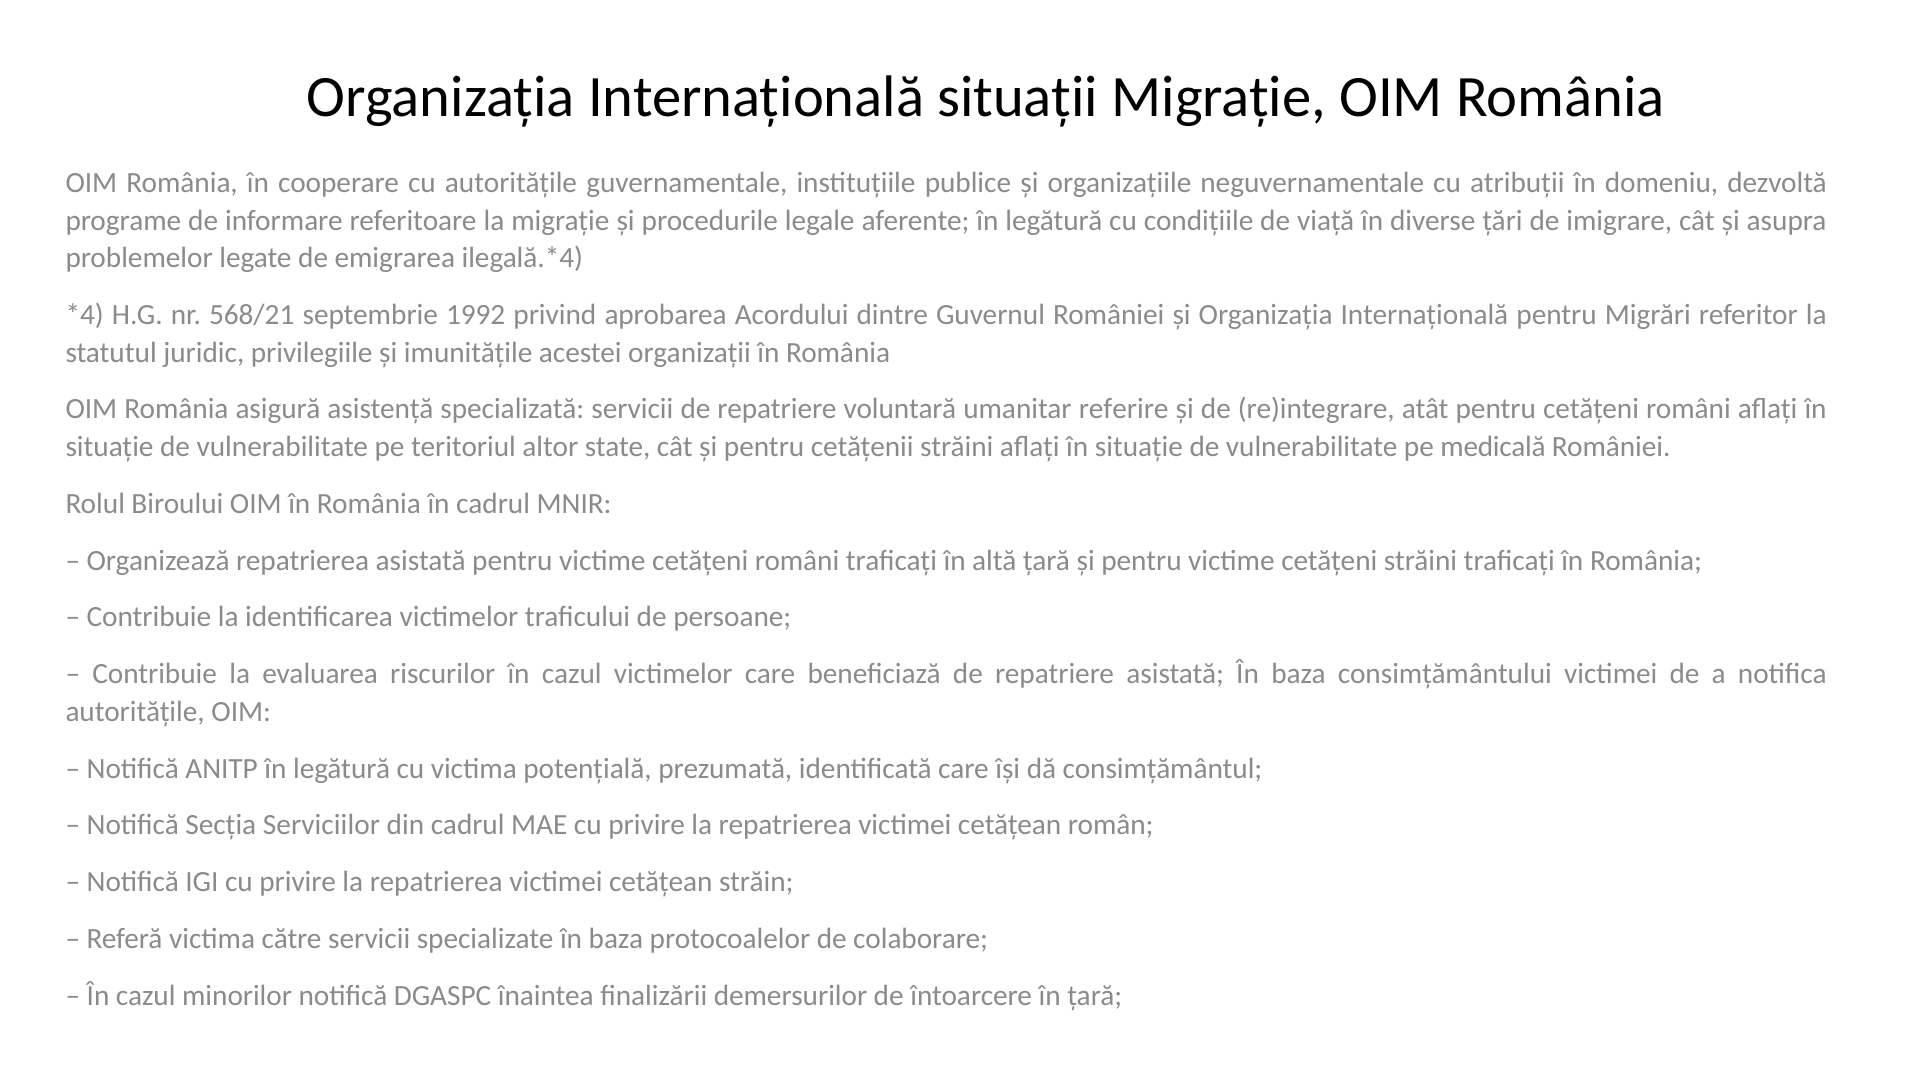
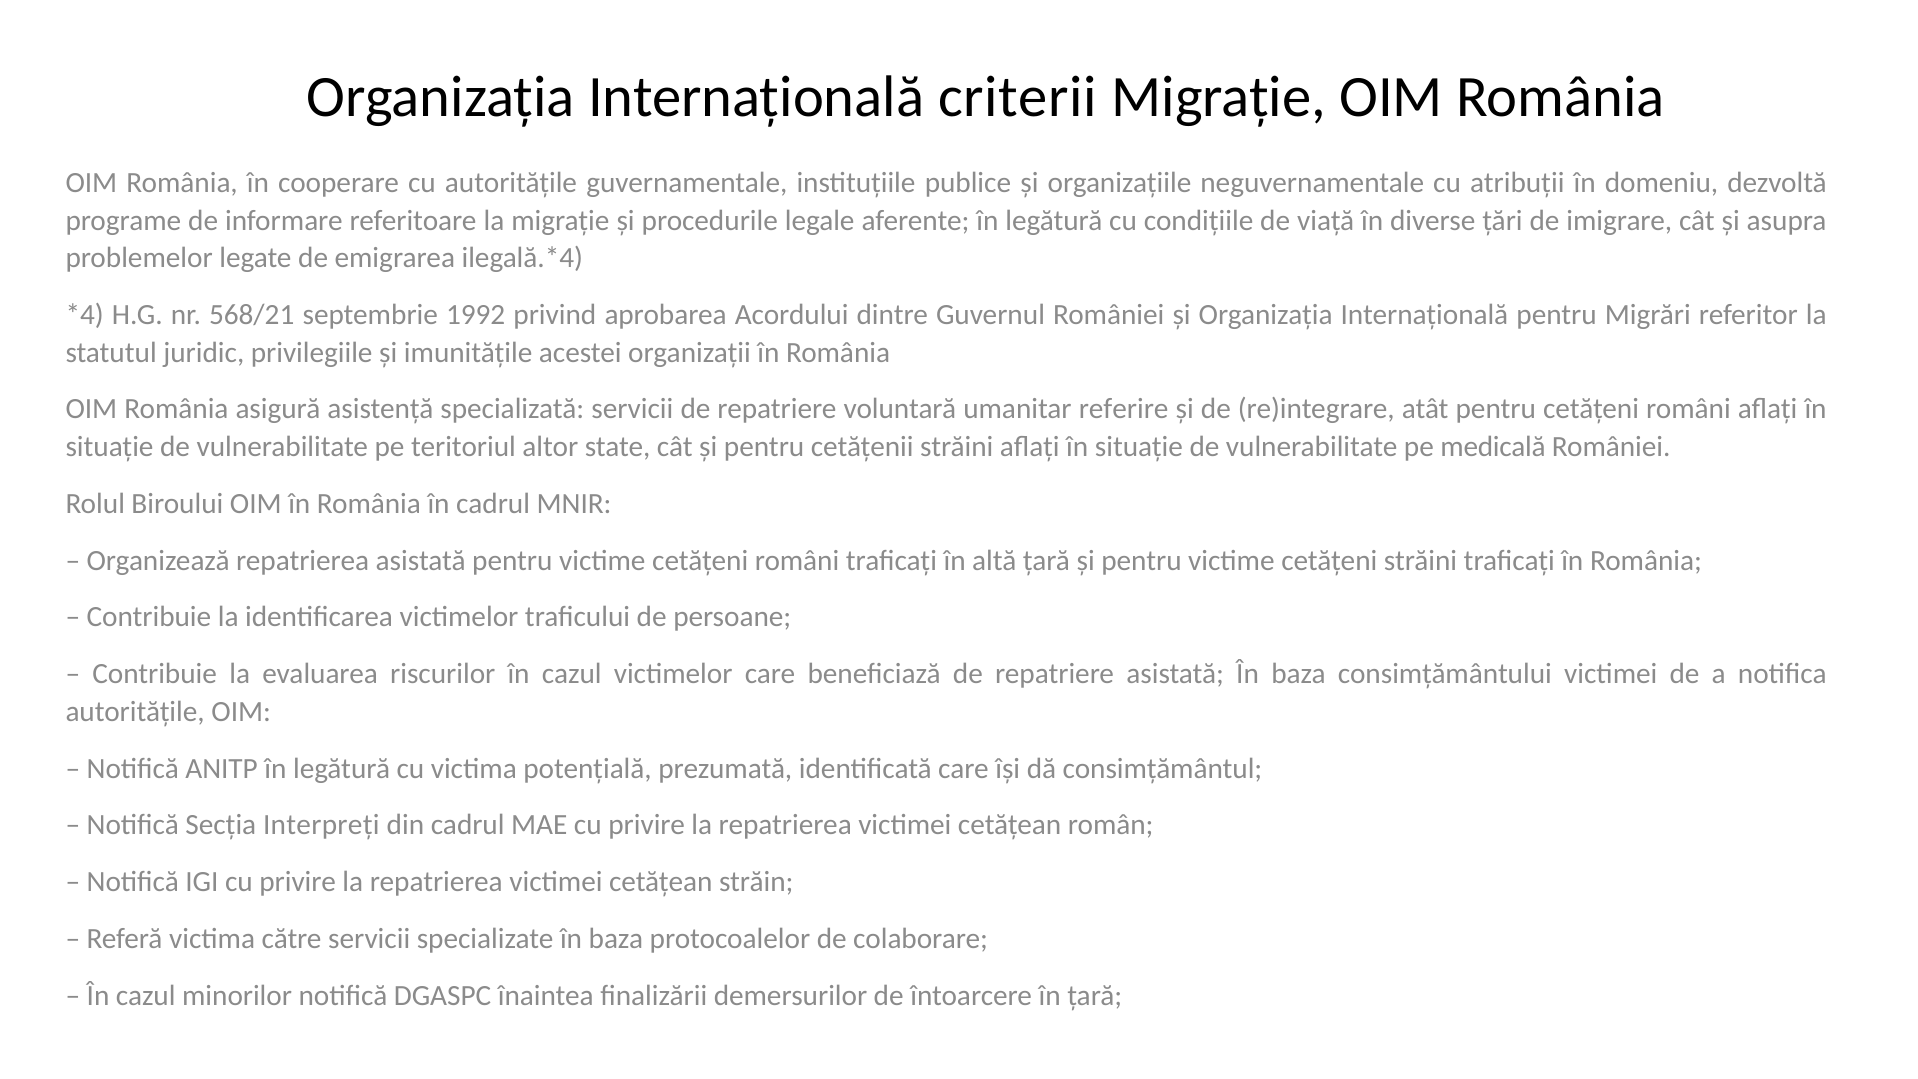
situații: situații -> criterii
Serviciilor: Serviciilor -> Interpreți
